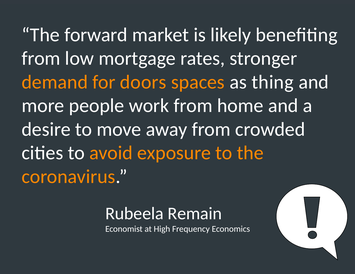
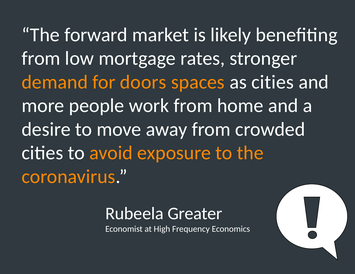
as thing: thing -> cities
Remain: Remain -> Greater
